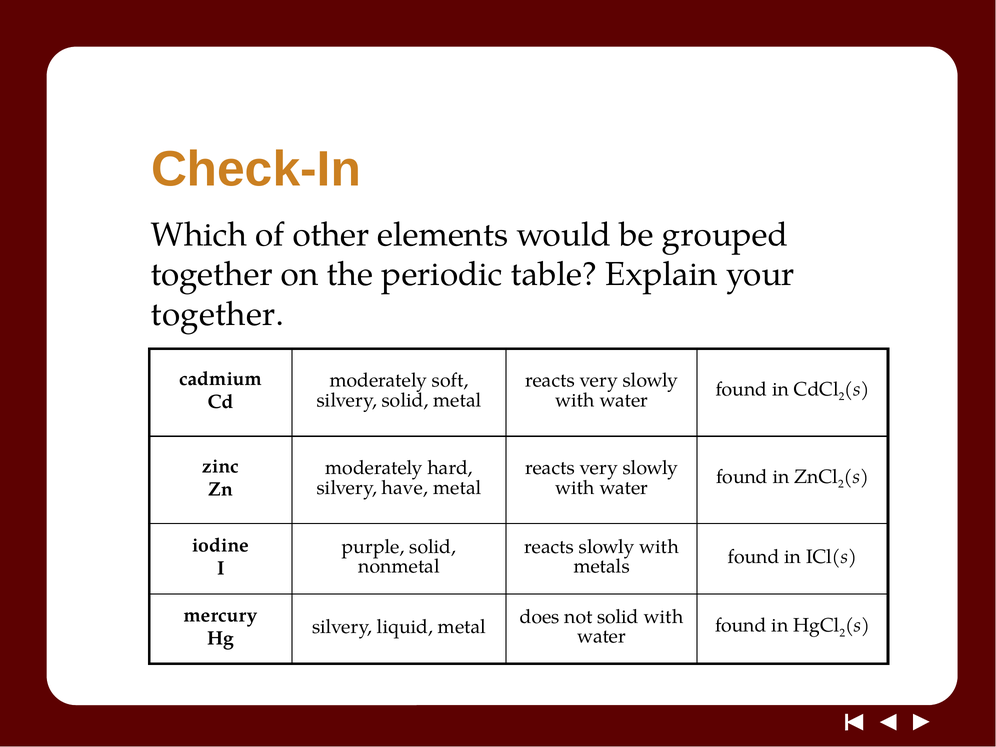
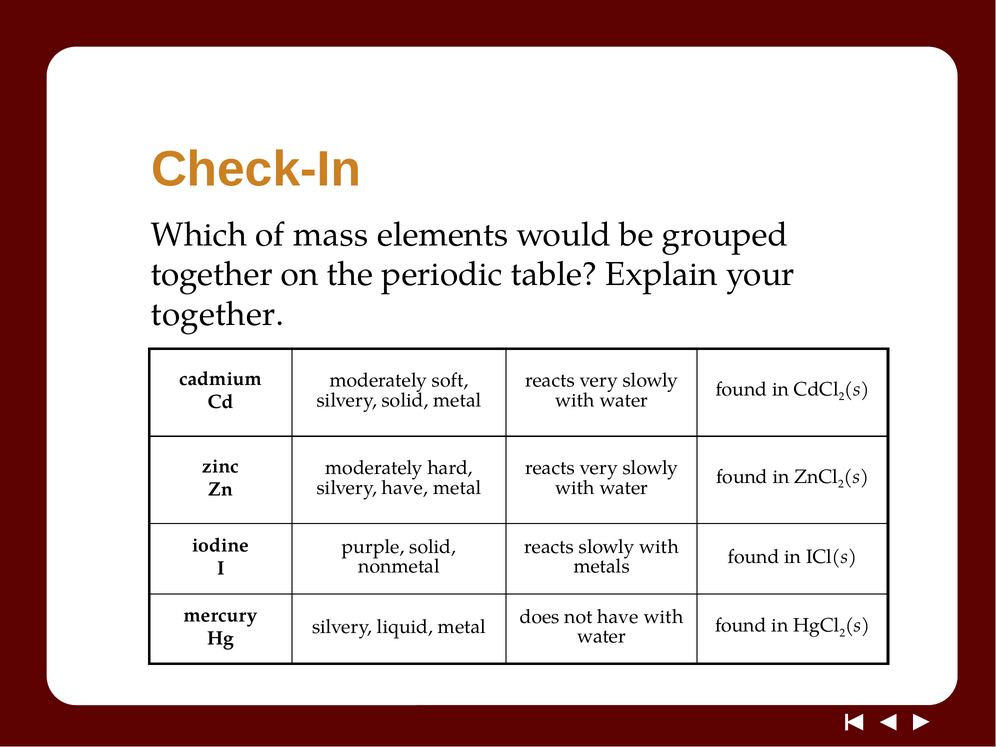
other: other -> mass
not solid: solid -> have
